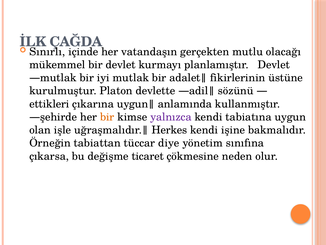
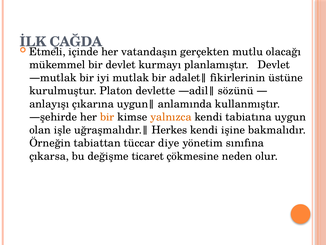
Sınırlı: Sınırlı -> Etmeli
ettikleri: ettikleri -> anlayışı
yalnızca colour: purple -> orange
